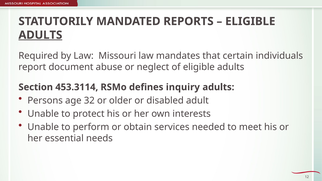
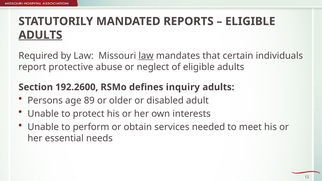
law at (146, 56) underline: none -> present
document: document -> protective
453.3114: 453.3114 -> 192.2600
32: 32 -> 89
